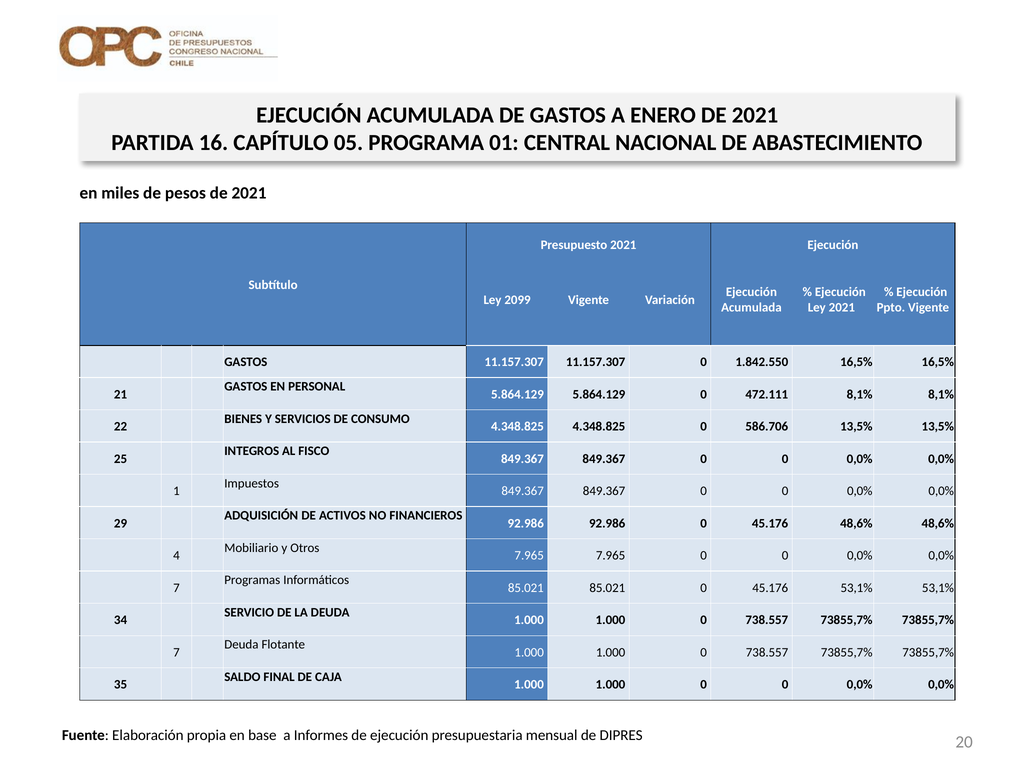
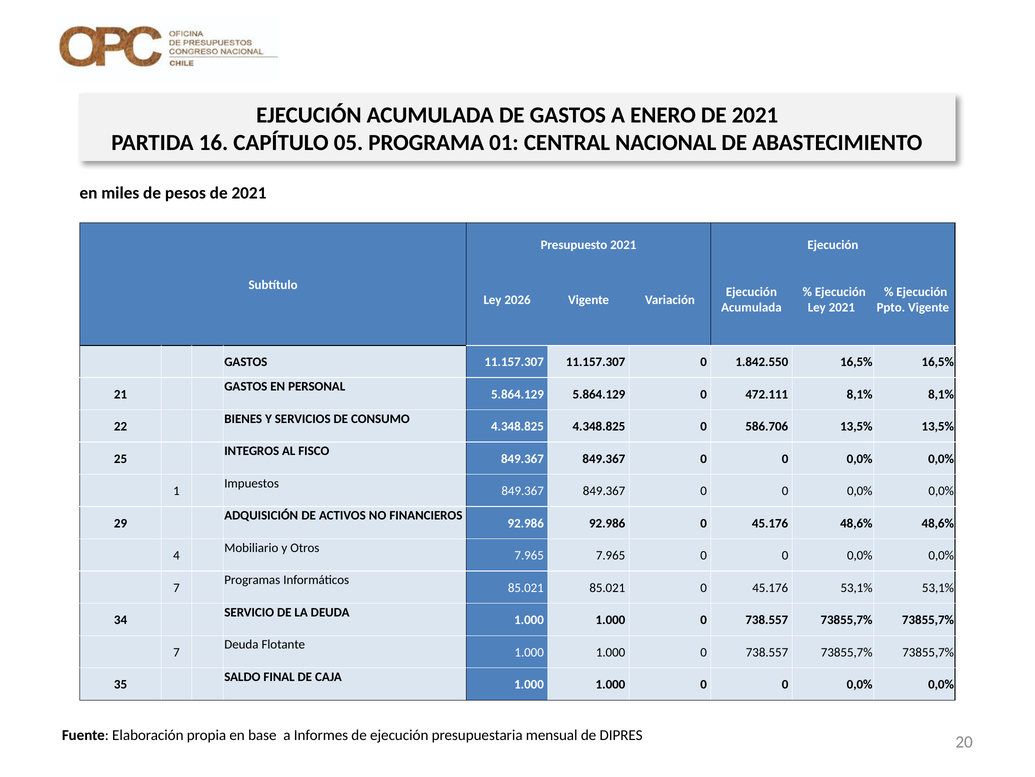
2099: 2099 -> 2026
